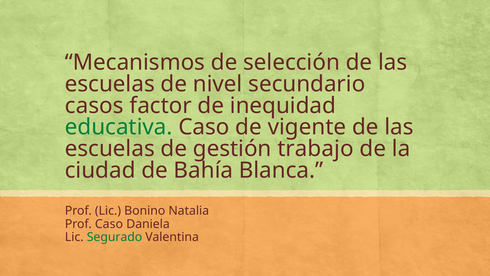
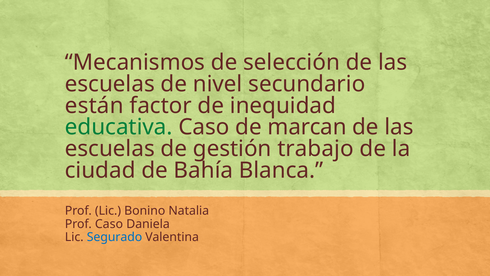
casos: casos -> están
vigente: vigente -> marcan
Segurado colour: green -> blue
